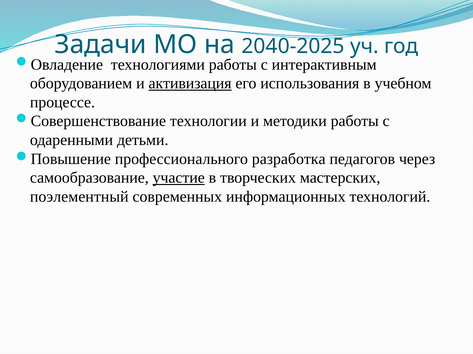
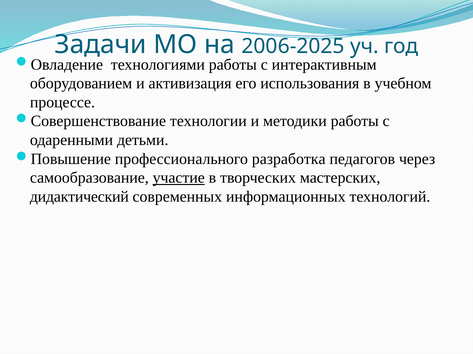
2040-2025: 2040-2025 -> 2006-2025
активизация underline: present -> none
поэлементный: поэлементный -> дидактический
